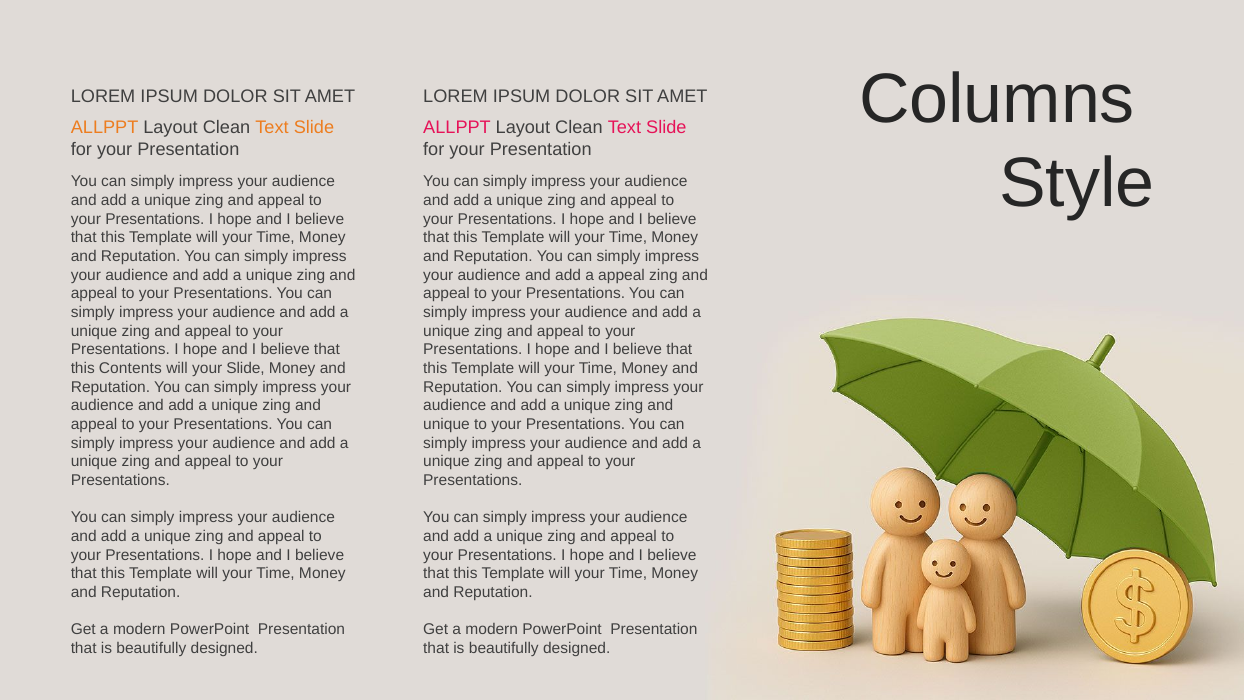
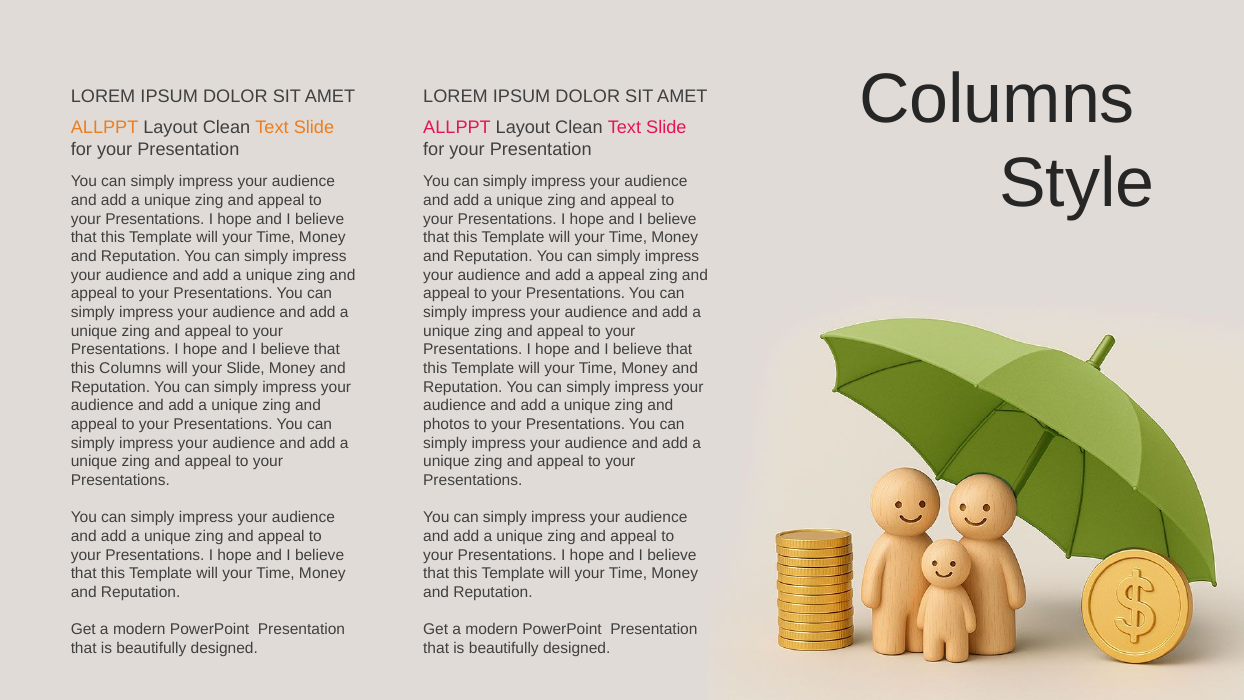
this Contents: Contents -> Columns
unique at (447, 424): unique -> photos
